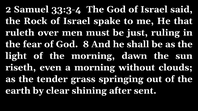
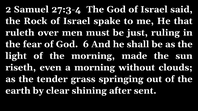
33:3-4: 33:3-4 -> 27:3-4
8: 8 -> 6
dawn: dawn -> made
